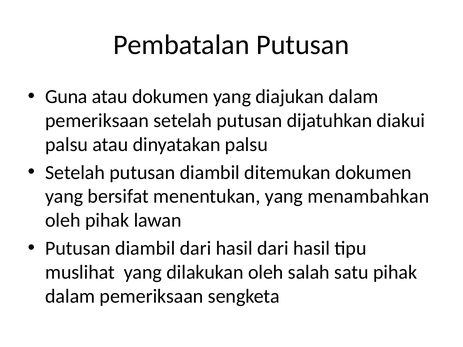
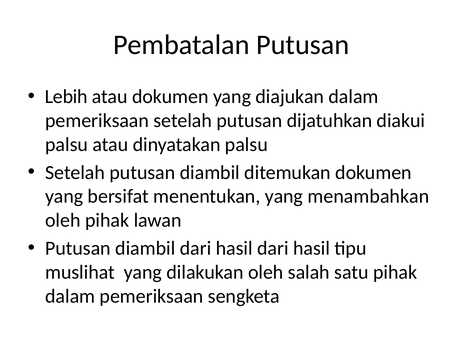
Guna: Guna -> Lebih
